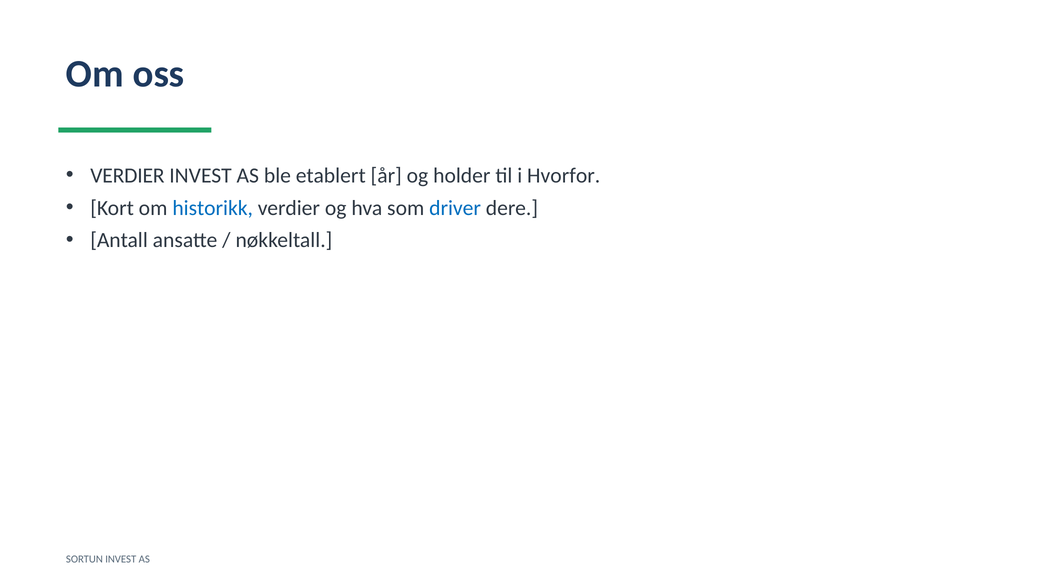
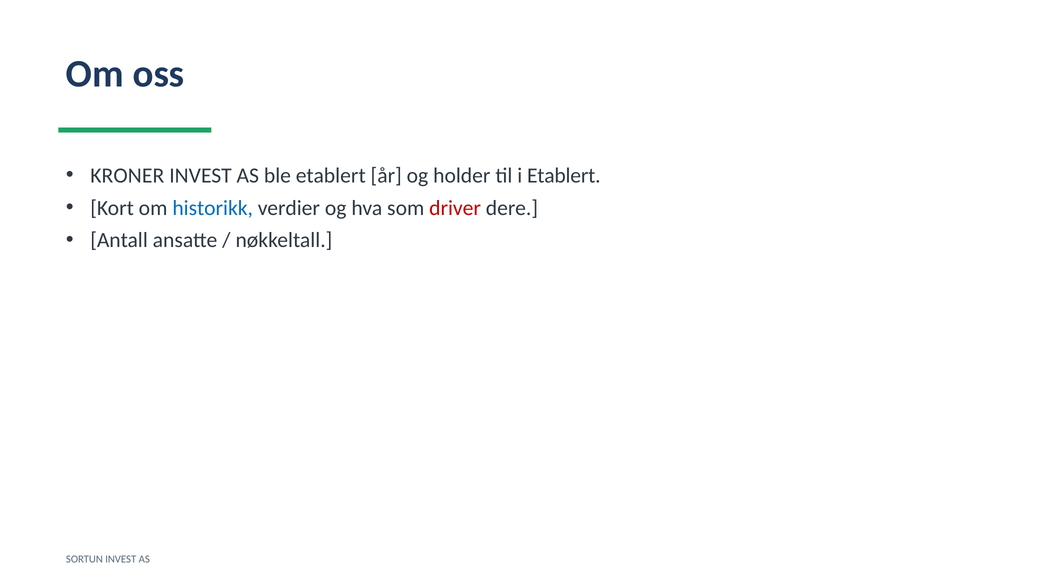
VERDIER at (127, 176): VERDIER -> KRONER
i Hvorfor: Hvorfor -> Etablert
driver colour: blue -> red
